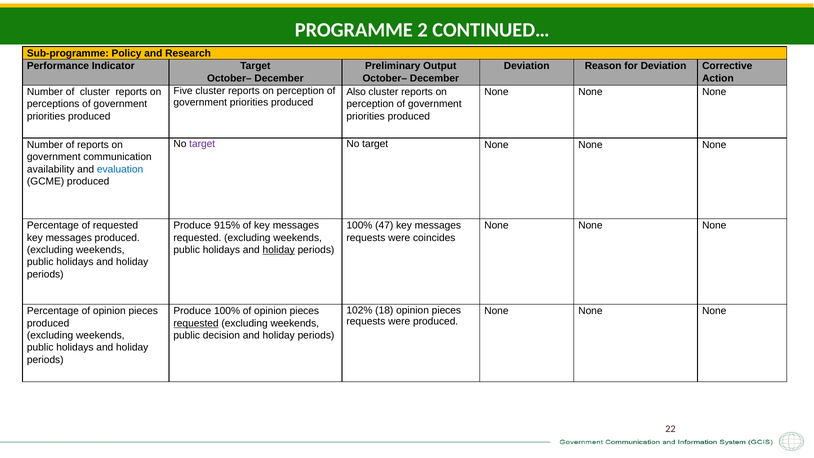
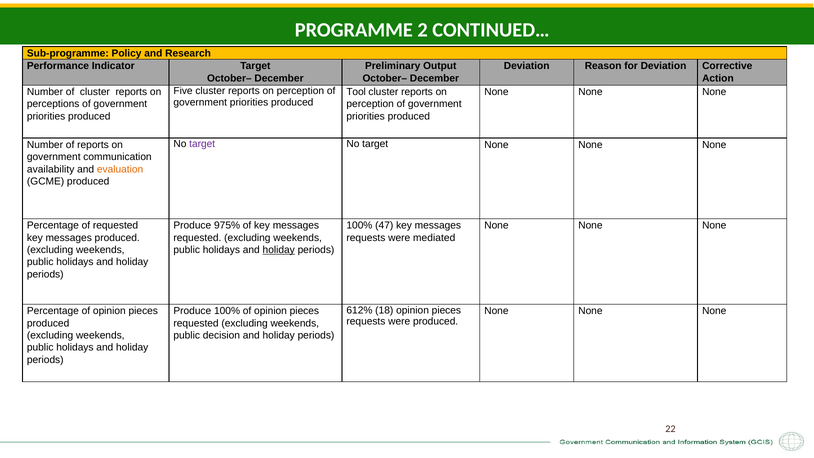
Also: Also -> Tool
evaluation colour: blue -> orange
915%: 915% -> 975%
coincides: coincides -> mediated
102%: 102% -> 612%
requested at (196, 323) underline: present -> none
